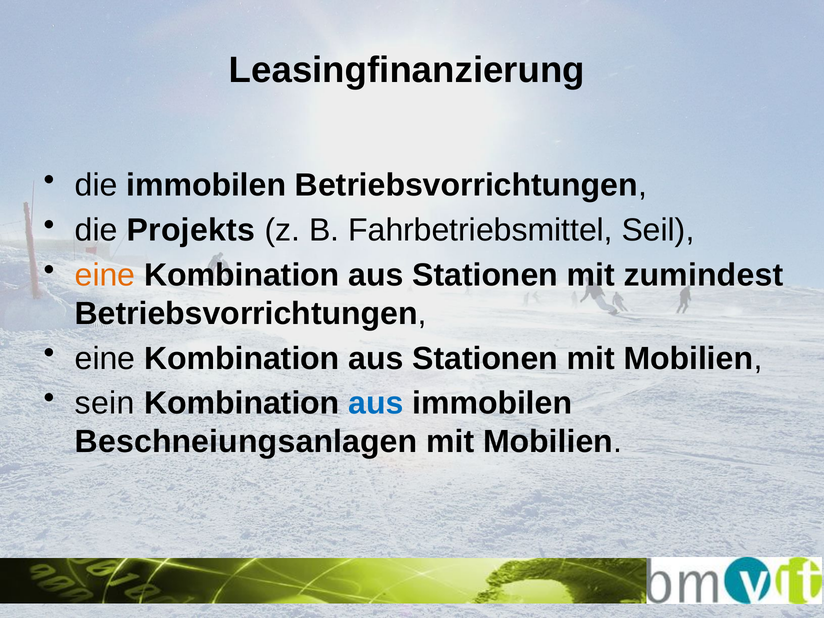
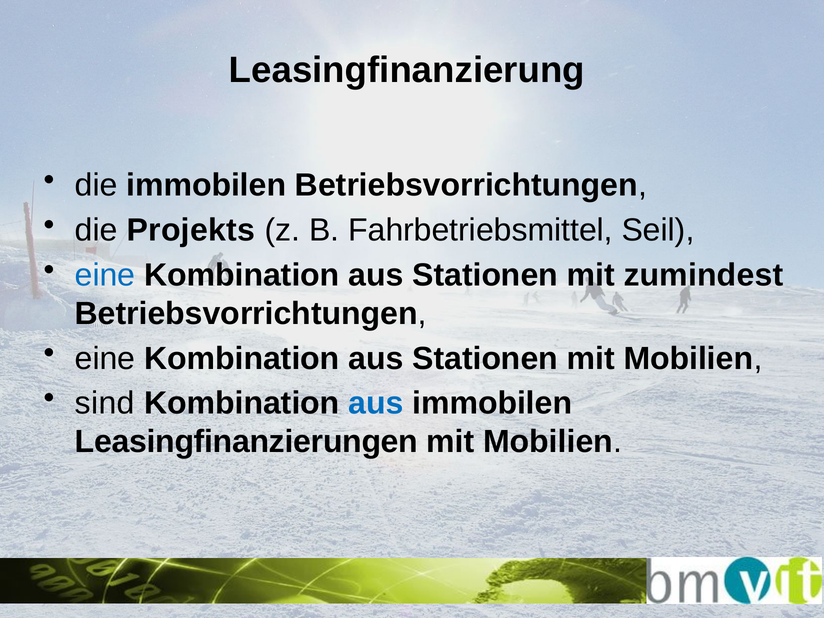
eine at (105, 275) colour: orange -> blue
sein: sein -> sind
Beschneiungsanlagen: Beschneiungsanlagen -> Leasingfinanzierungen
